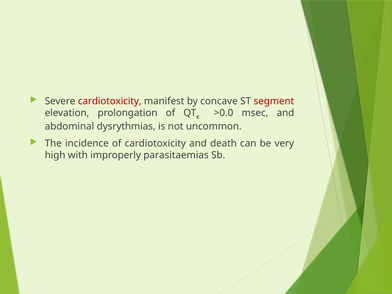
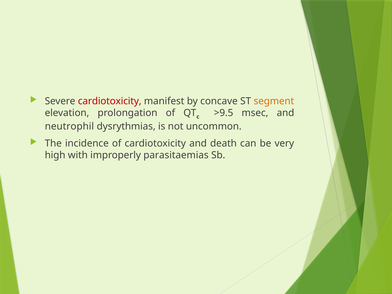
segment colour: red -> orange
>0.0: >0.0 -> >9.5
abdominal: abdominal -> neutrophil
